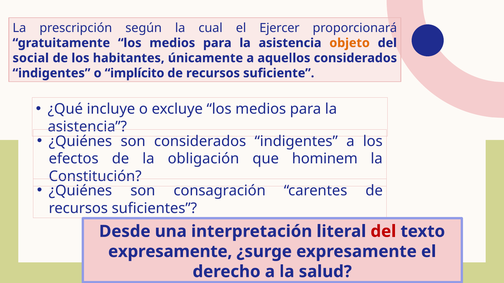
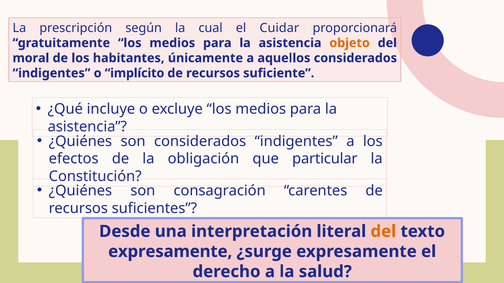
Ejercer: Ejercer -> Cuidar
social: social -> moral
hominem: hominem -> particular
del at (383, 232) colour: red -> orange
